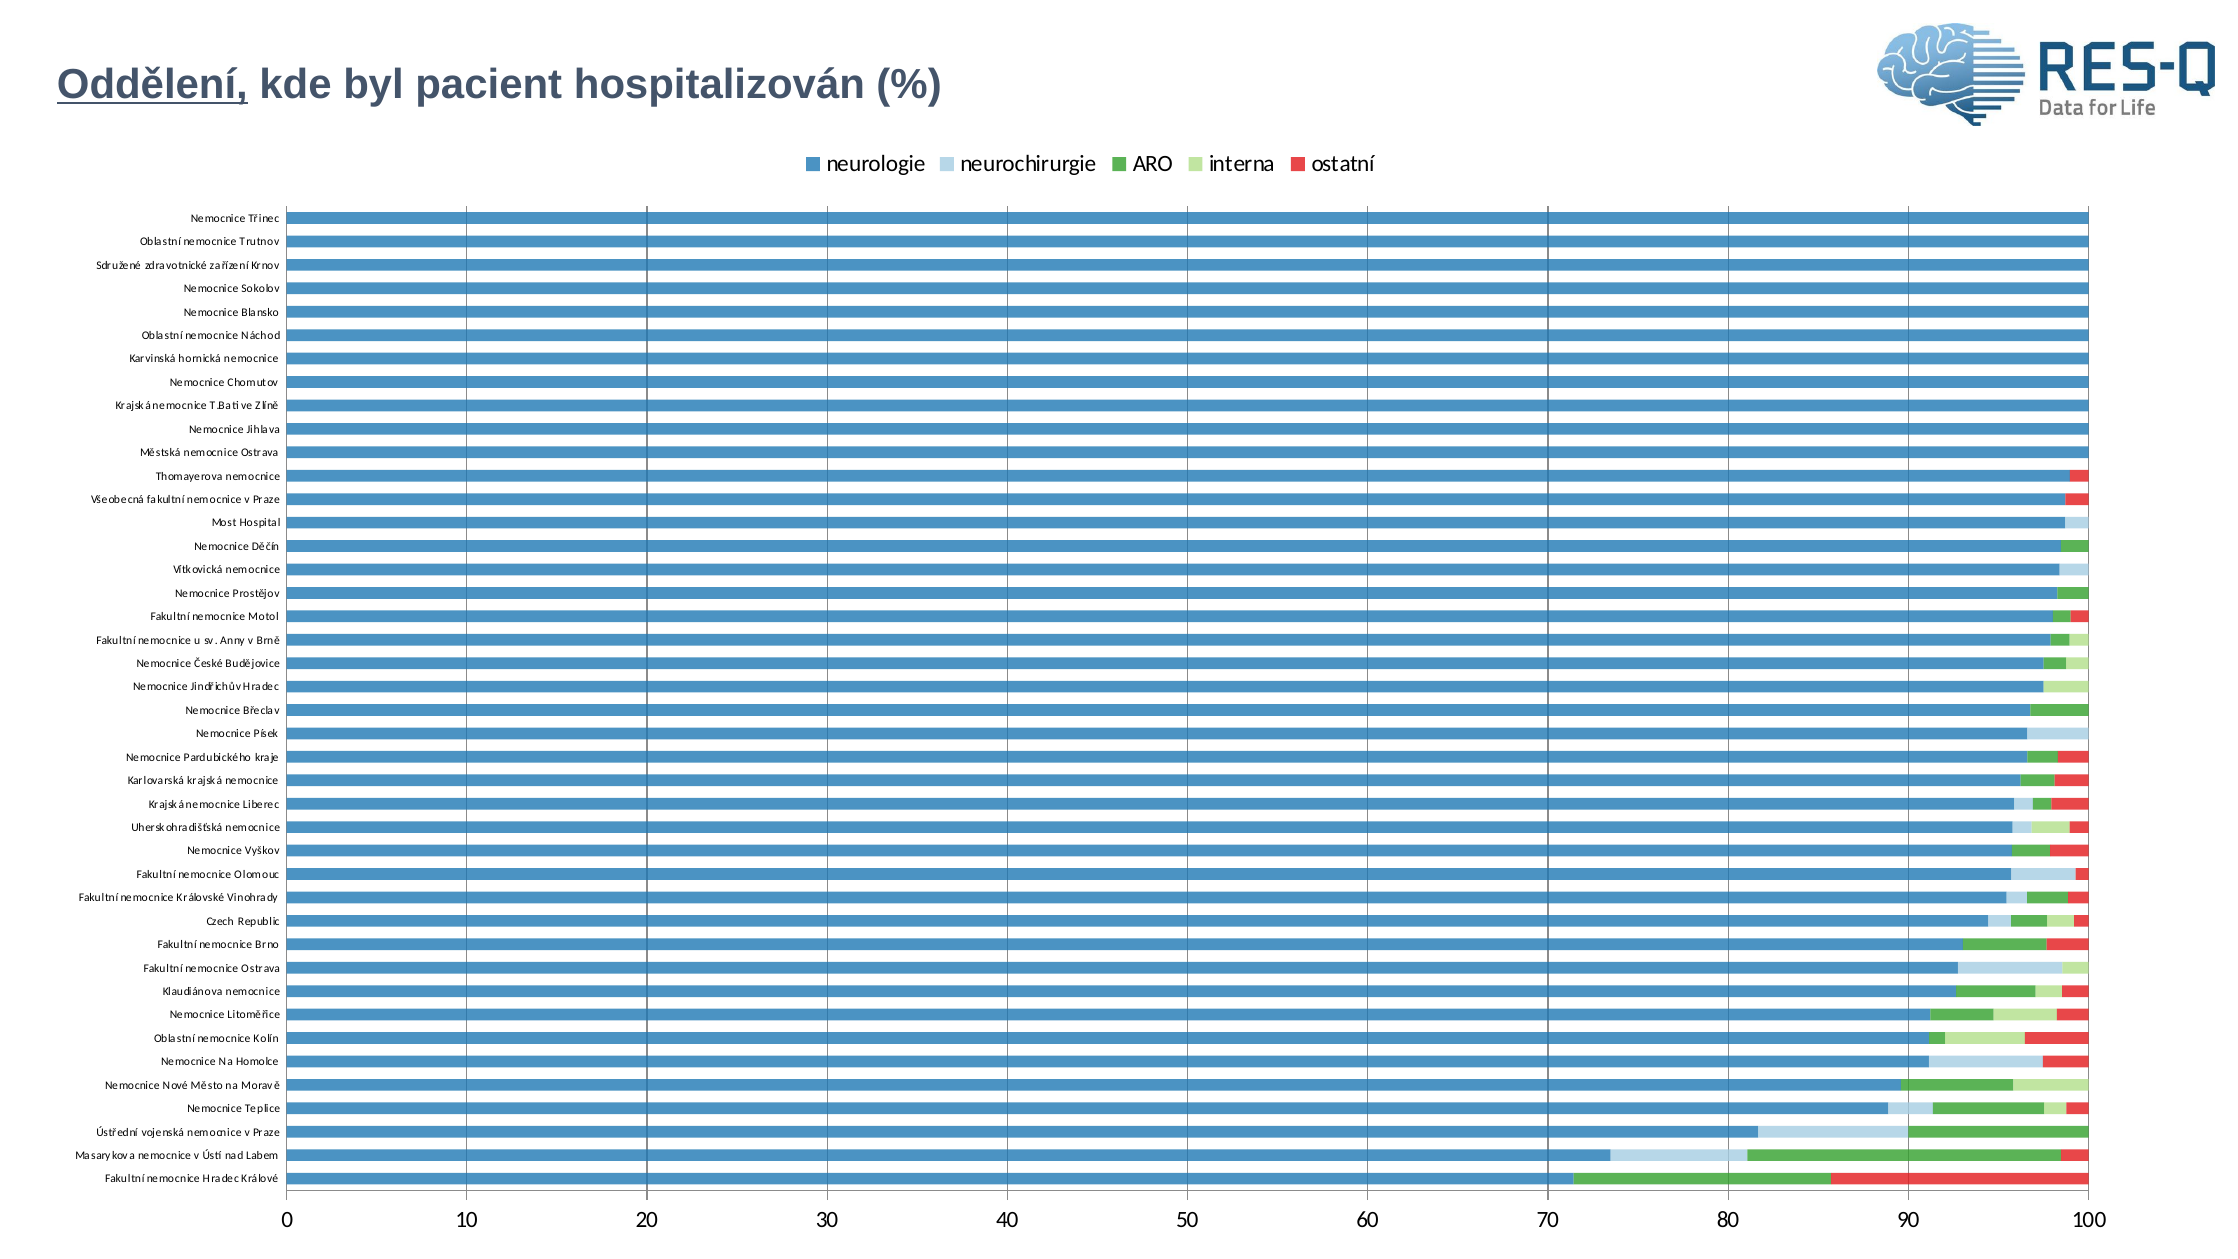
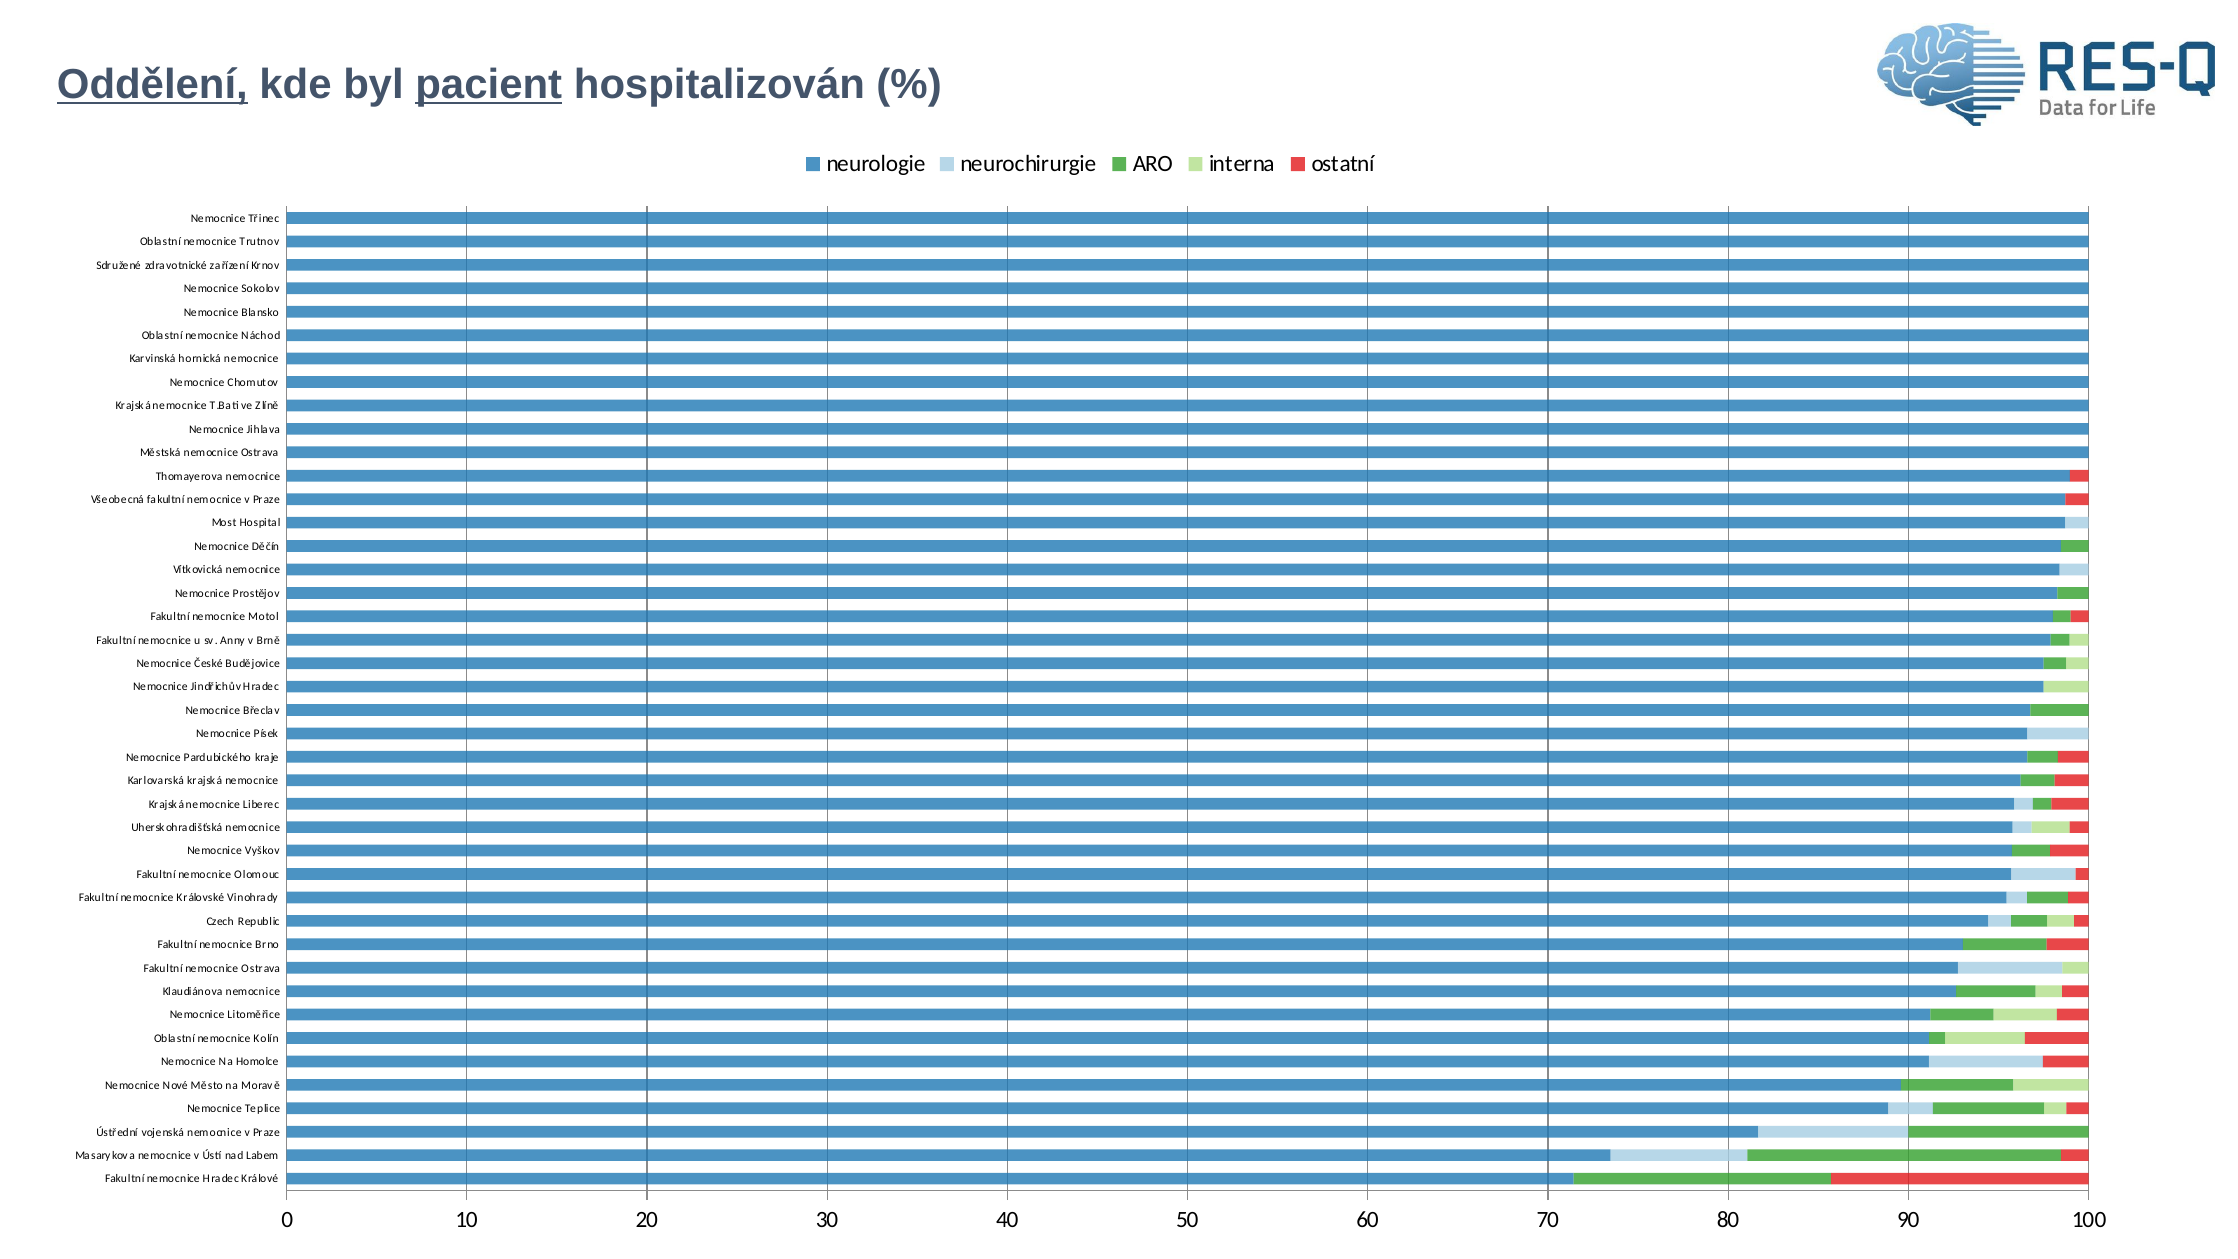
pacient underline: none -> present
